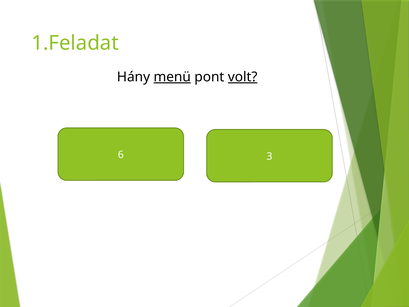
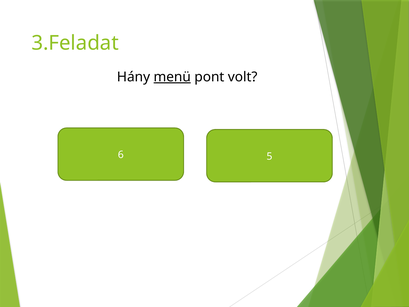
1.Feladat: 1.Feladat -> 3.Feladat
volt underline: present -> none
3: 3 -> 5
